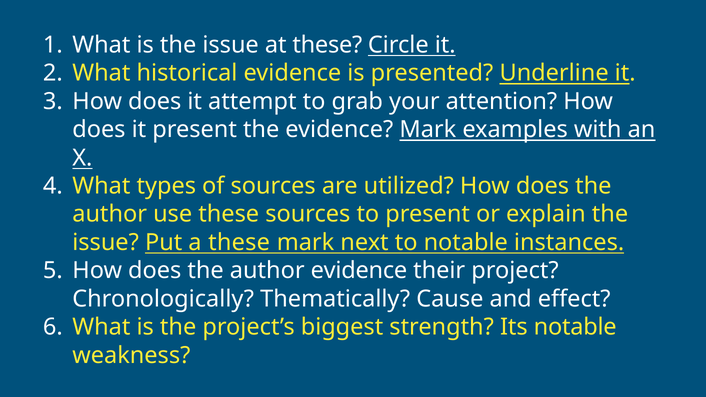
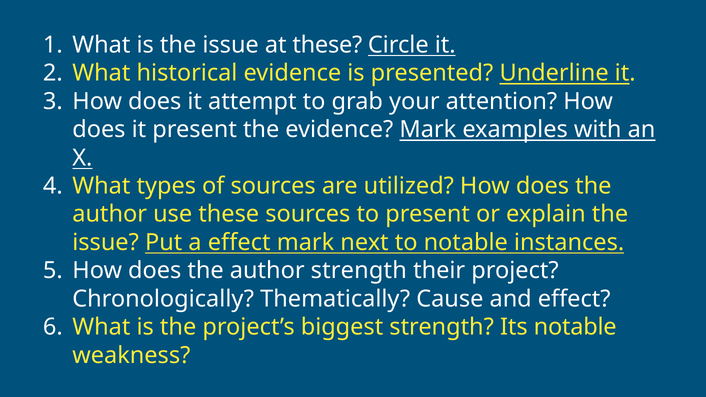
a these: these -> effect
author evidence: evidence -> strength
